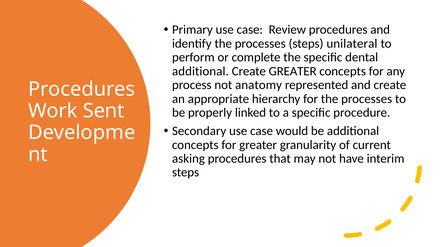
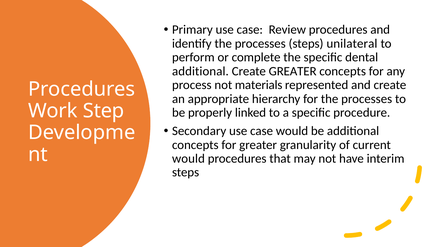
anatomy: anatomy -> materials
Sent: Sent -> Step
asking at (188, 159): asking -> would
